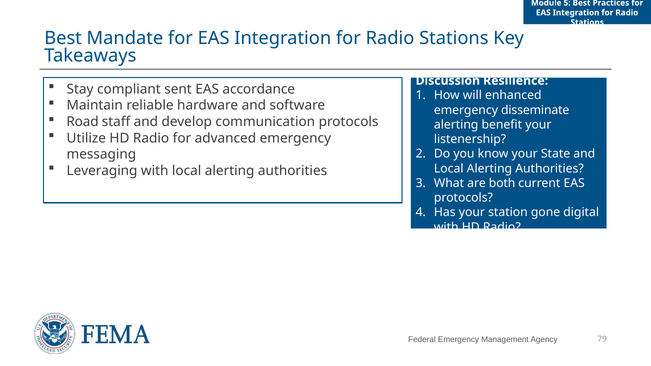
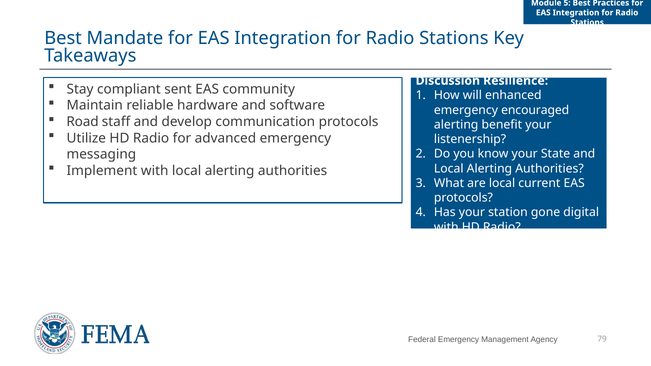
accordance: accordance -> community
disseminate: disseminate -> encouraged
Leveraging: Leveraging -> Implement
are both: both -> local
